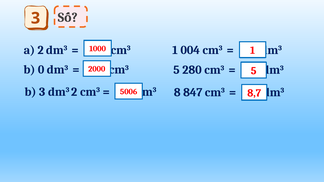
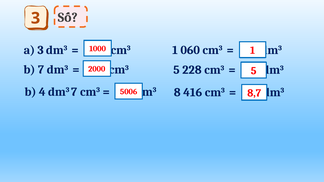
a 2: 2 -> 3
004: 004 -> 060
b 0: 0 -> 7
280: 280 -> 228
b 3: 3 -> 4
dm3 2: 2 -> 7
847: 847 -> 416
